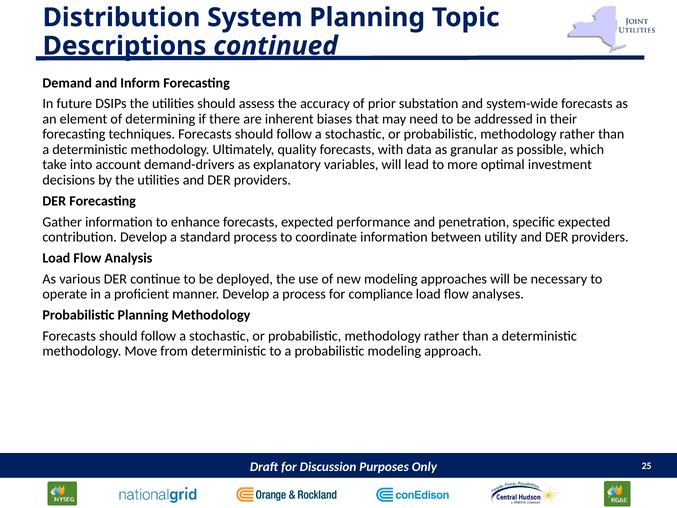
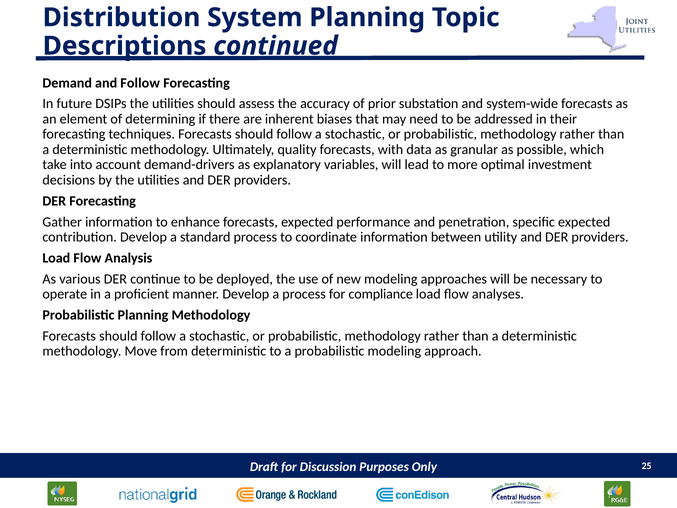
and Inform: Inform -> Follow
